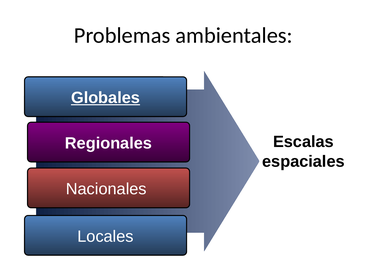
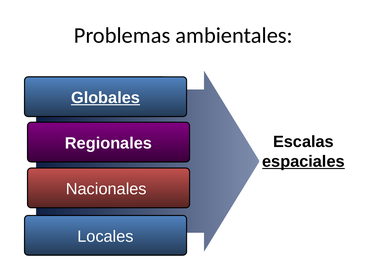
espaciales underline: none -> present
